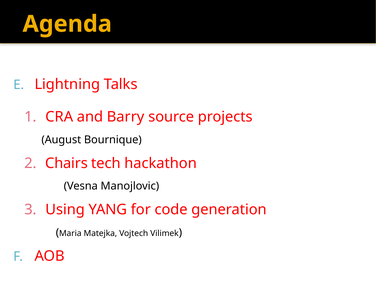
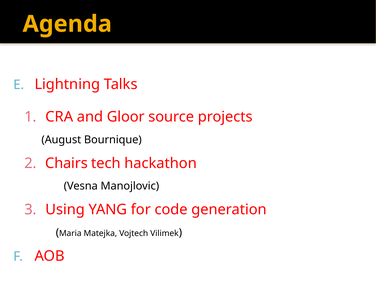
Barry: Barry -> Gloor
